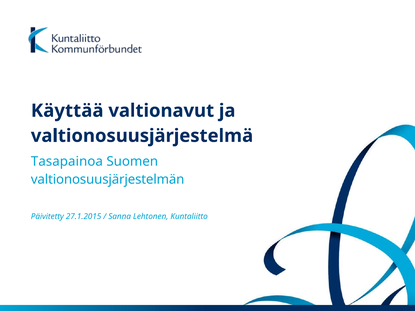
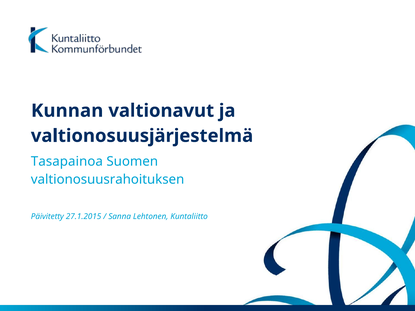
Käyttää: Käyttää -> Kunnan
valtionosuusjärjestelmän: valtionosuusjärjestelmän -> valtionosuusrahoituksen
